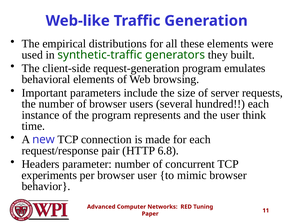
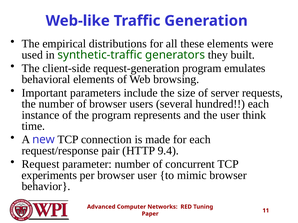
6.8: 6.8 -> 9.4
Headers: Headers -> Request
